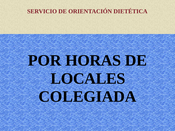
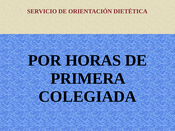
LOCALES: LOCALES -> PRIMERA
